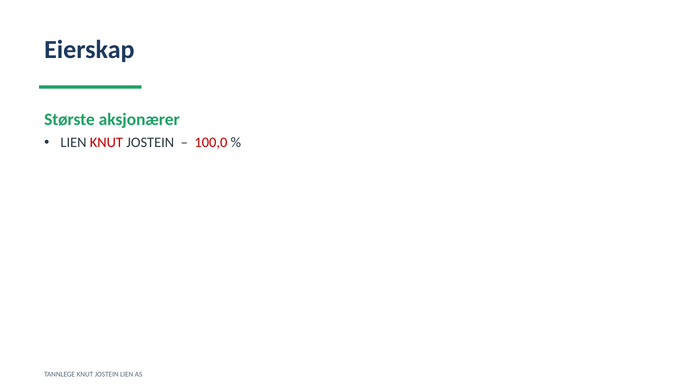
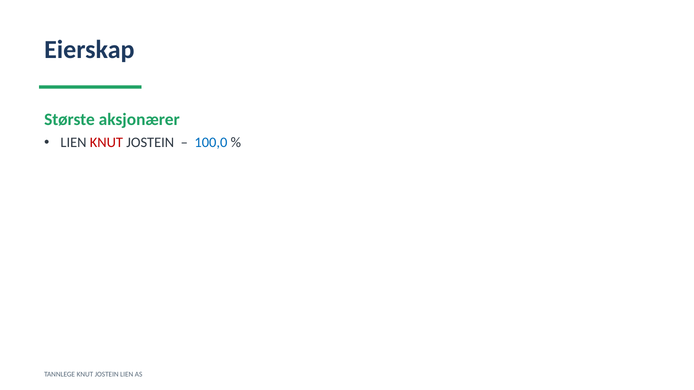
100,0 colour: red -> blue
